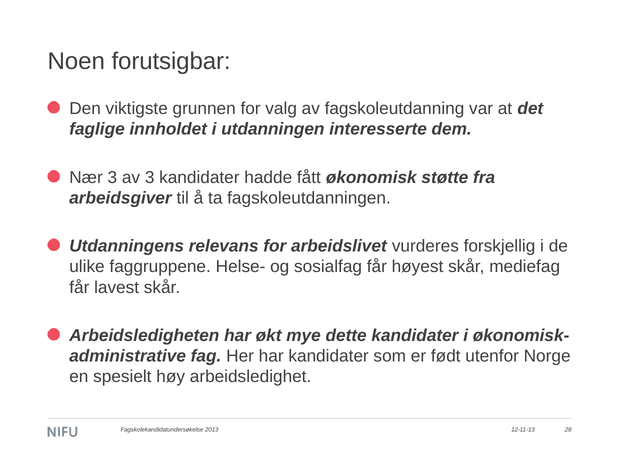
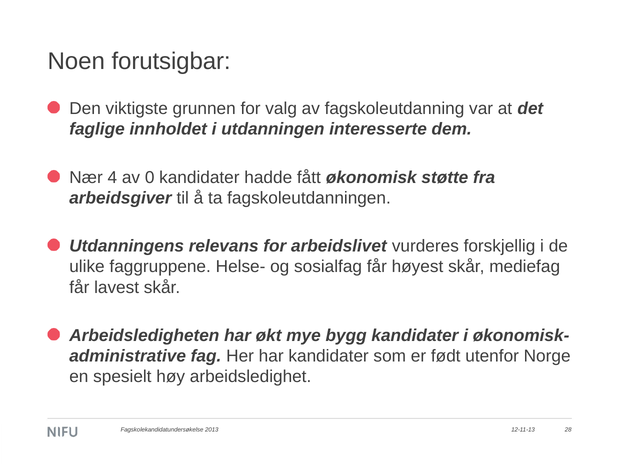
Nær 3: 3 -> 4
av 3: 3 -> 0
dette: dette -> bygg
